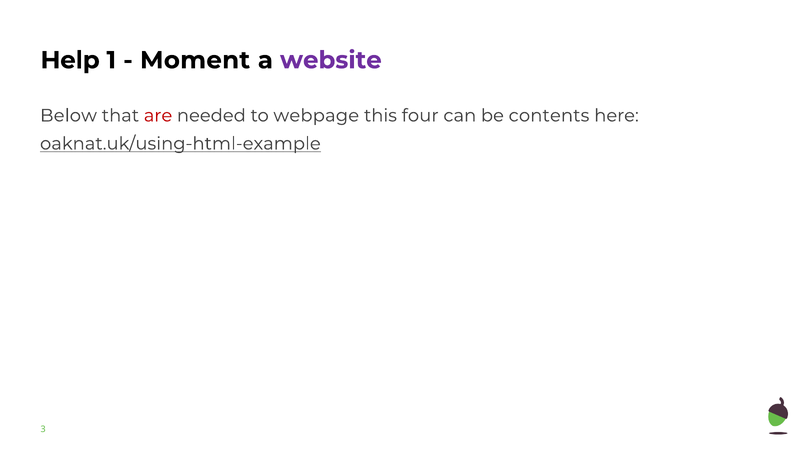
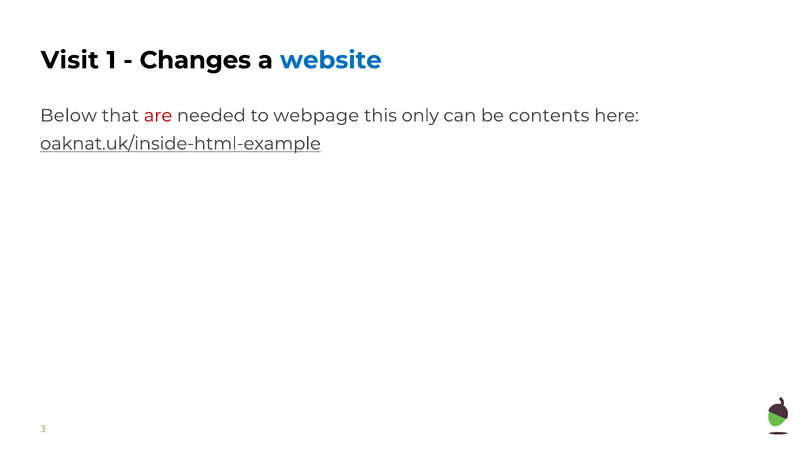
Help: Help -> Visit
Moment: Moment -> Changes
website colour: purple -> blue
four: four -> only
oaknat.uk/using-html-example: oaknat.uk/using-html-example -> oaknat.uk/inside-html-example
